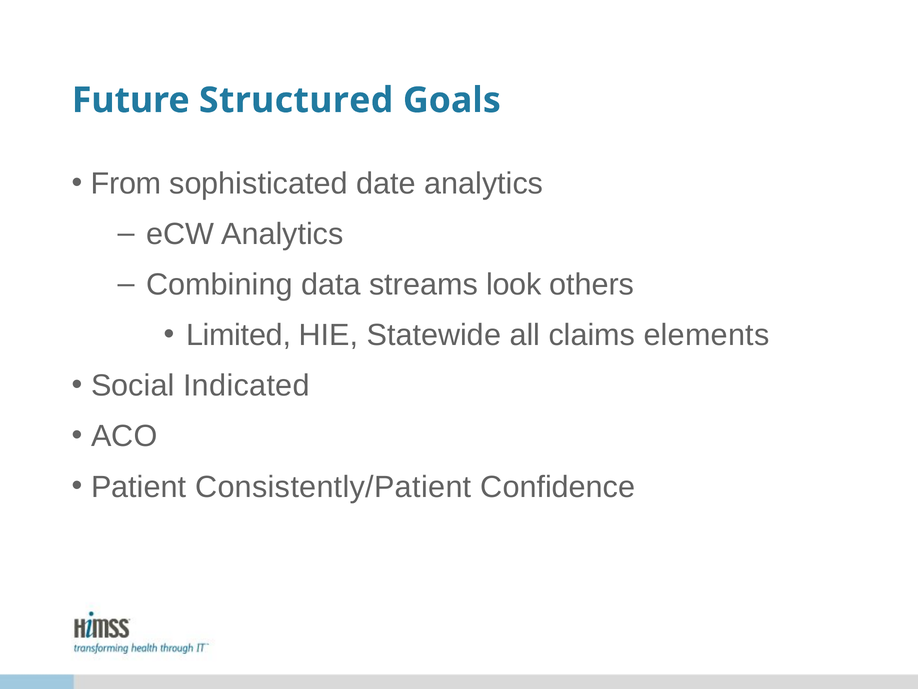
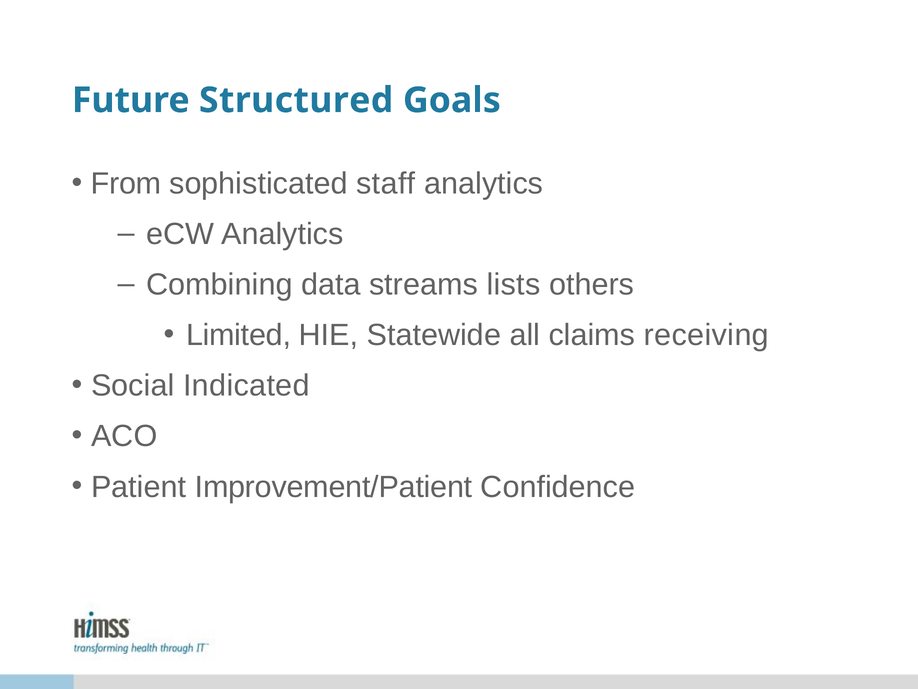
date: date -> staff
look: look -> lists
elements: elements -> receiving
Consistently/Patient: Consistently/Patient -> Improvement/Patient
